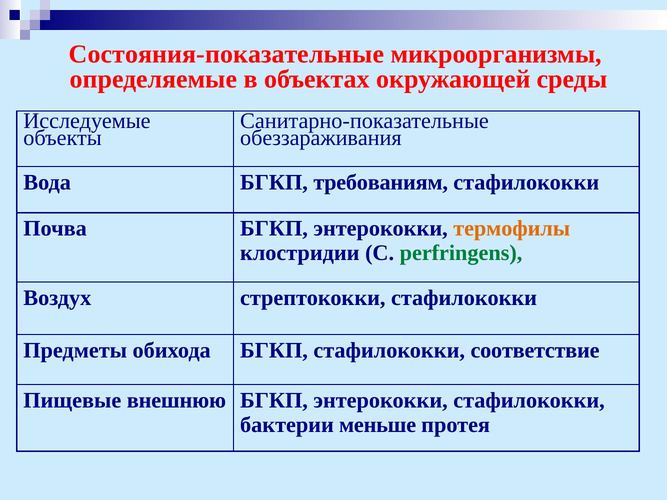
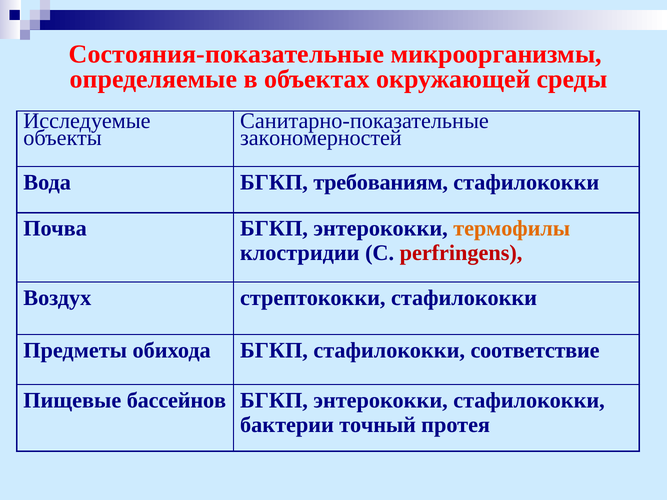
обеззараживания: обеззараживания -> закономерностей
perfringens colour: green -> red
внешнюю: внешнюю -> бассейнов
меньше: меньше -> точный
